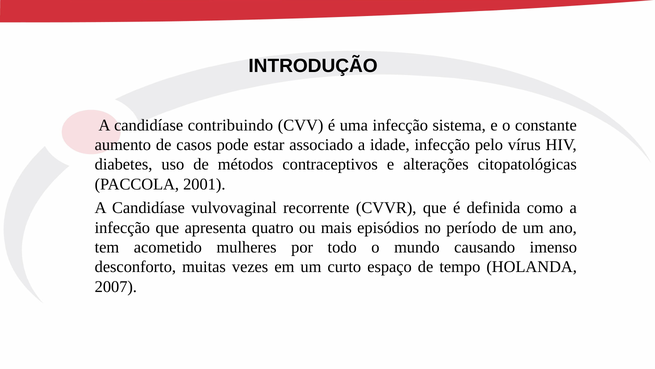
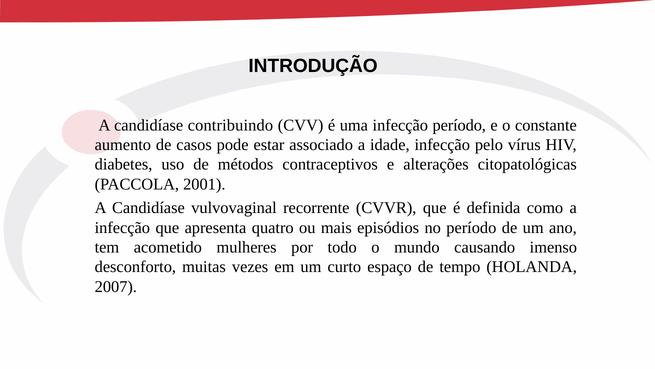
infecção sistema: sistema -> período
